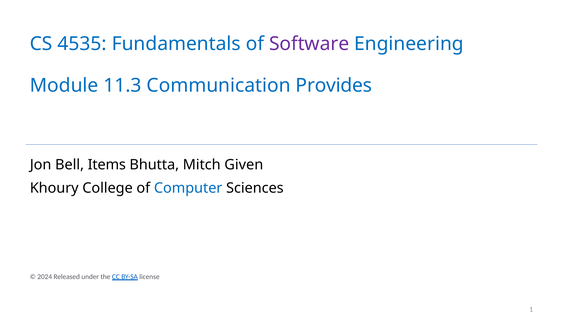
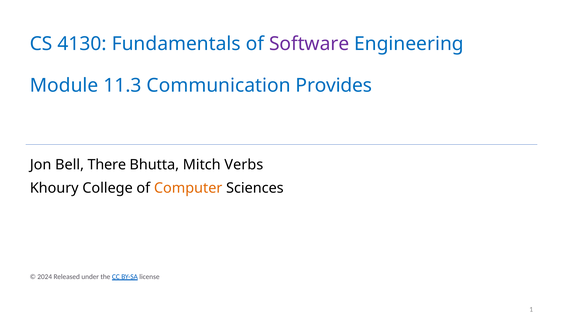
4535: 4535 -> 4130
Items: Items -> There
Given: Given -> Verbs
Computer colour: blue -> orange
